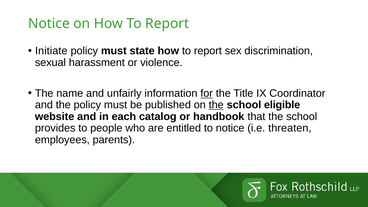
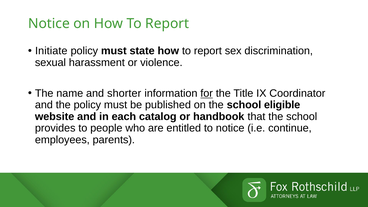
unfairly: unfairly -> shorter
the at (216, 105) underline: present -> none
threaten: threaten -> continue
